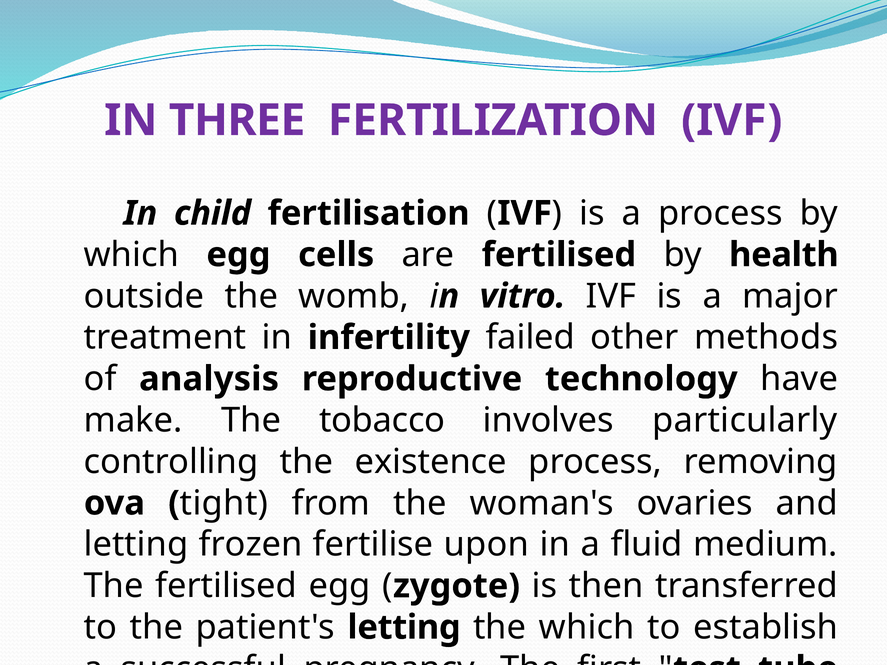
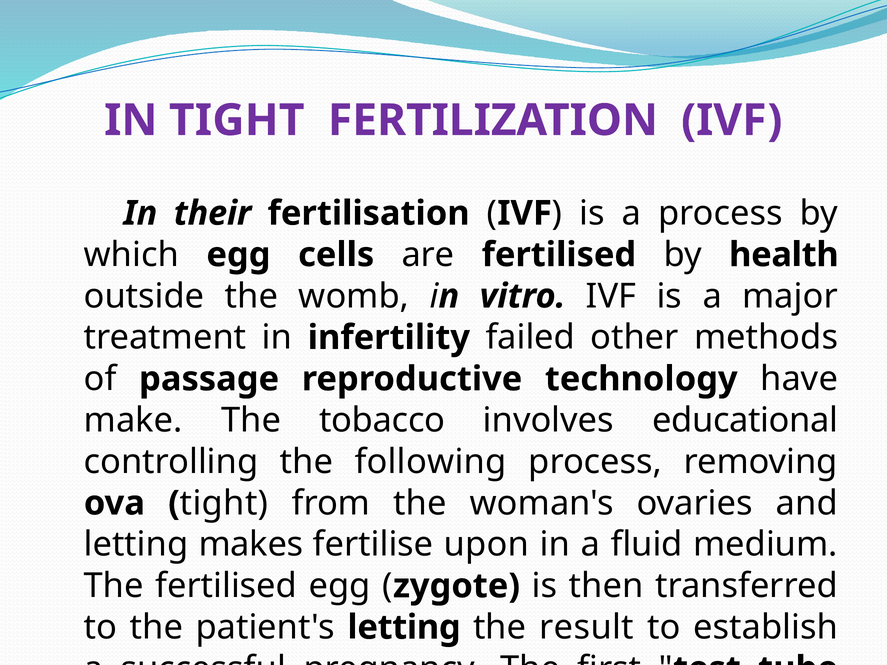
IN THREE: THREE -> TIGHT
child: child -> their
analysis: analysis -> passage
particularly: particularly -> educational
existence: existence -> following
frozen: frozen -> makes
the which: which -> result
